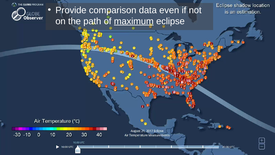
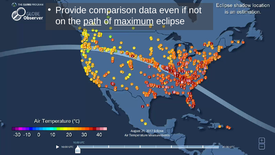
path underline: none -> present
